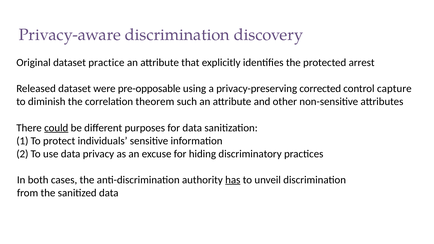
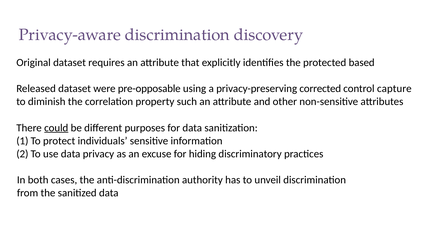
practice: practice -> requires
arrest: arrest -> based
theorem: theorem -> property
has underline: present -> none
